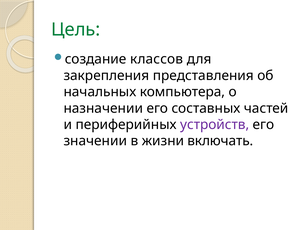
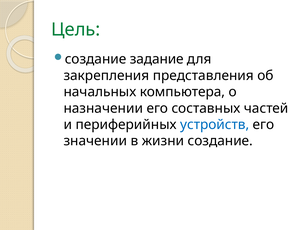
классов: классов -> задание
устройств colour: purple -> blue
жизни включать: включать -> создание
